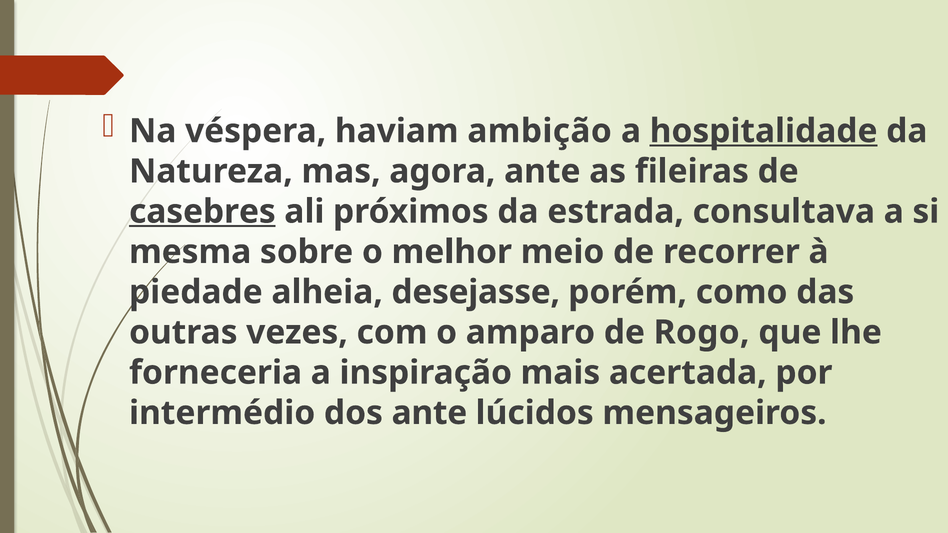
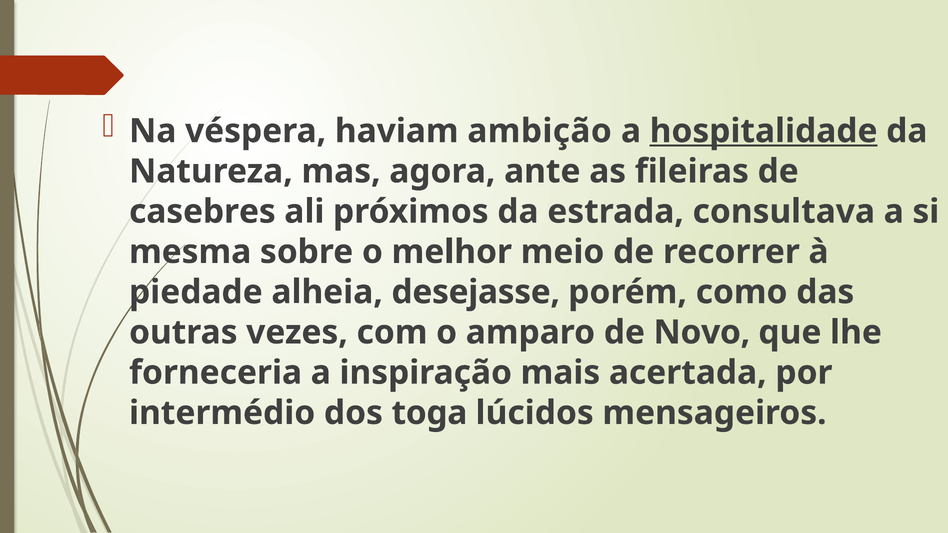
casebres underline: present -> none
Rogo: Rogo -> Novo
dos ante: ante -> toga
